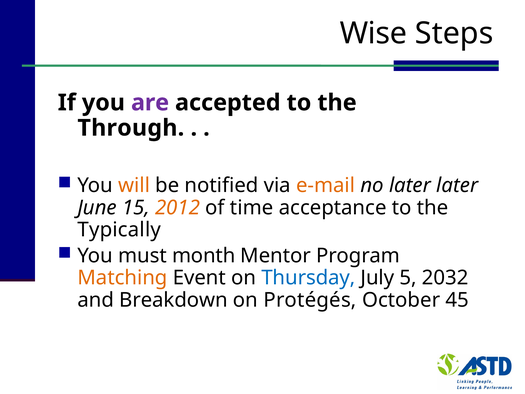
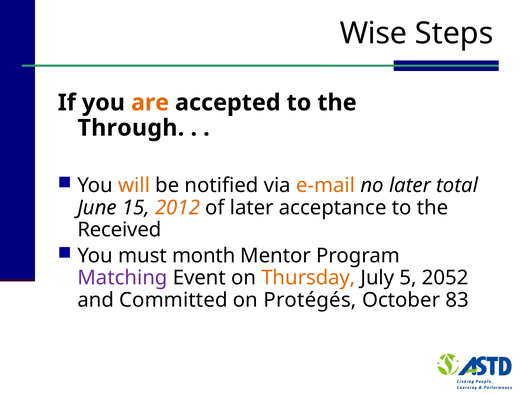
are colour: purple -> orange
later later: later -> total
of time: time -> later
Typically: Typically -> Received
Matching colour: orange -> purple
Thursday colour: blue -> orange
2032: 2032 -> 2052
Breakdown: Breakdown -> Committed
45: 45 -> 83
